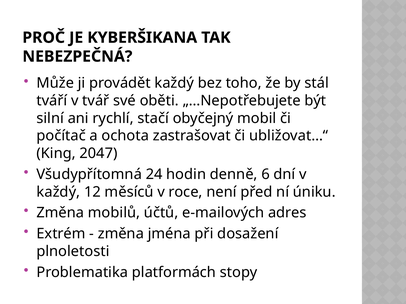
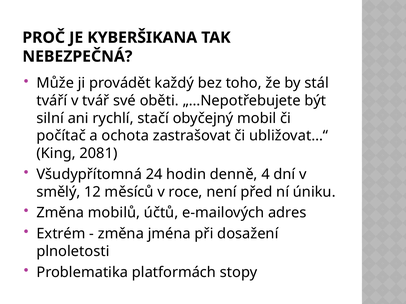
2047: 2047 -> 2081
6: 6 -> 4
každý at (58, 192): každý -> smělý
